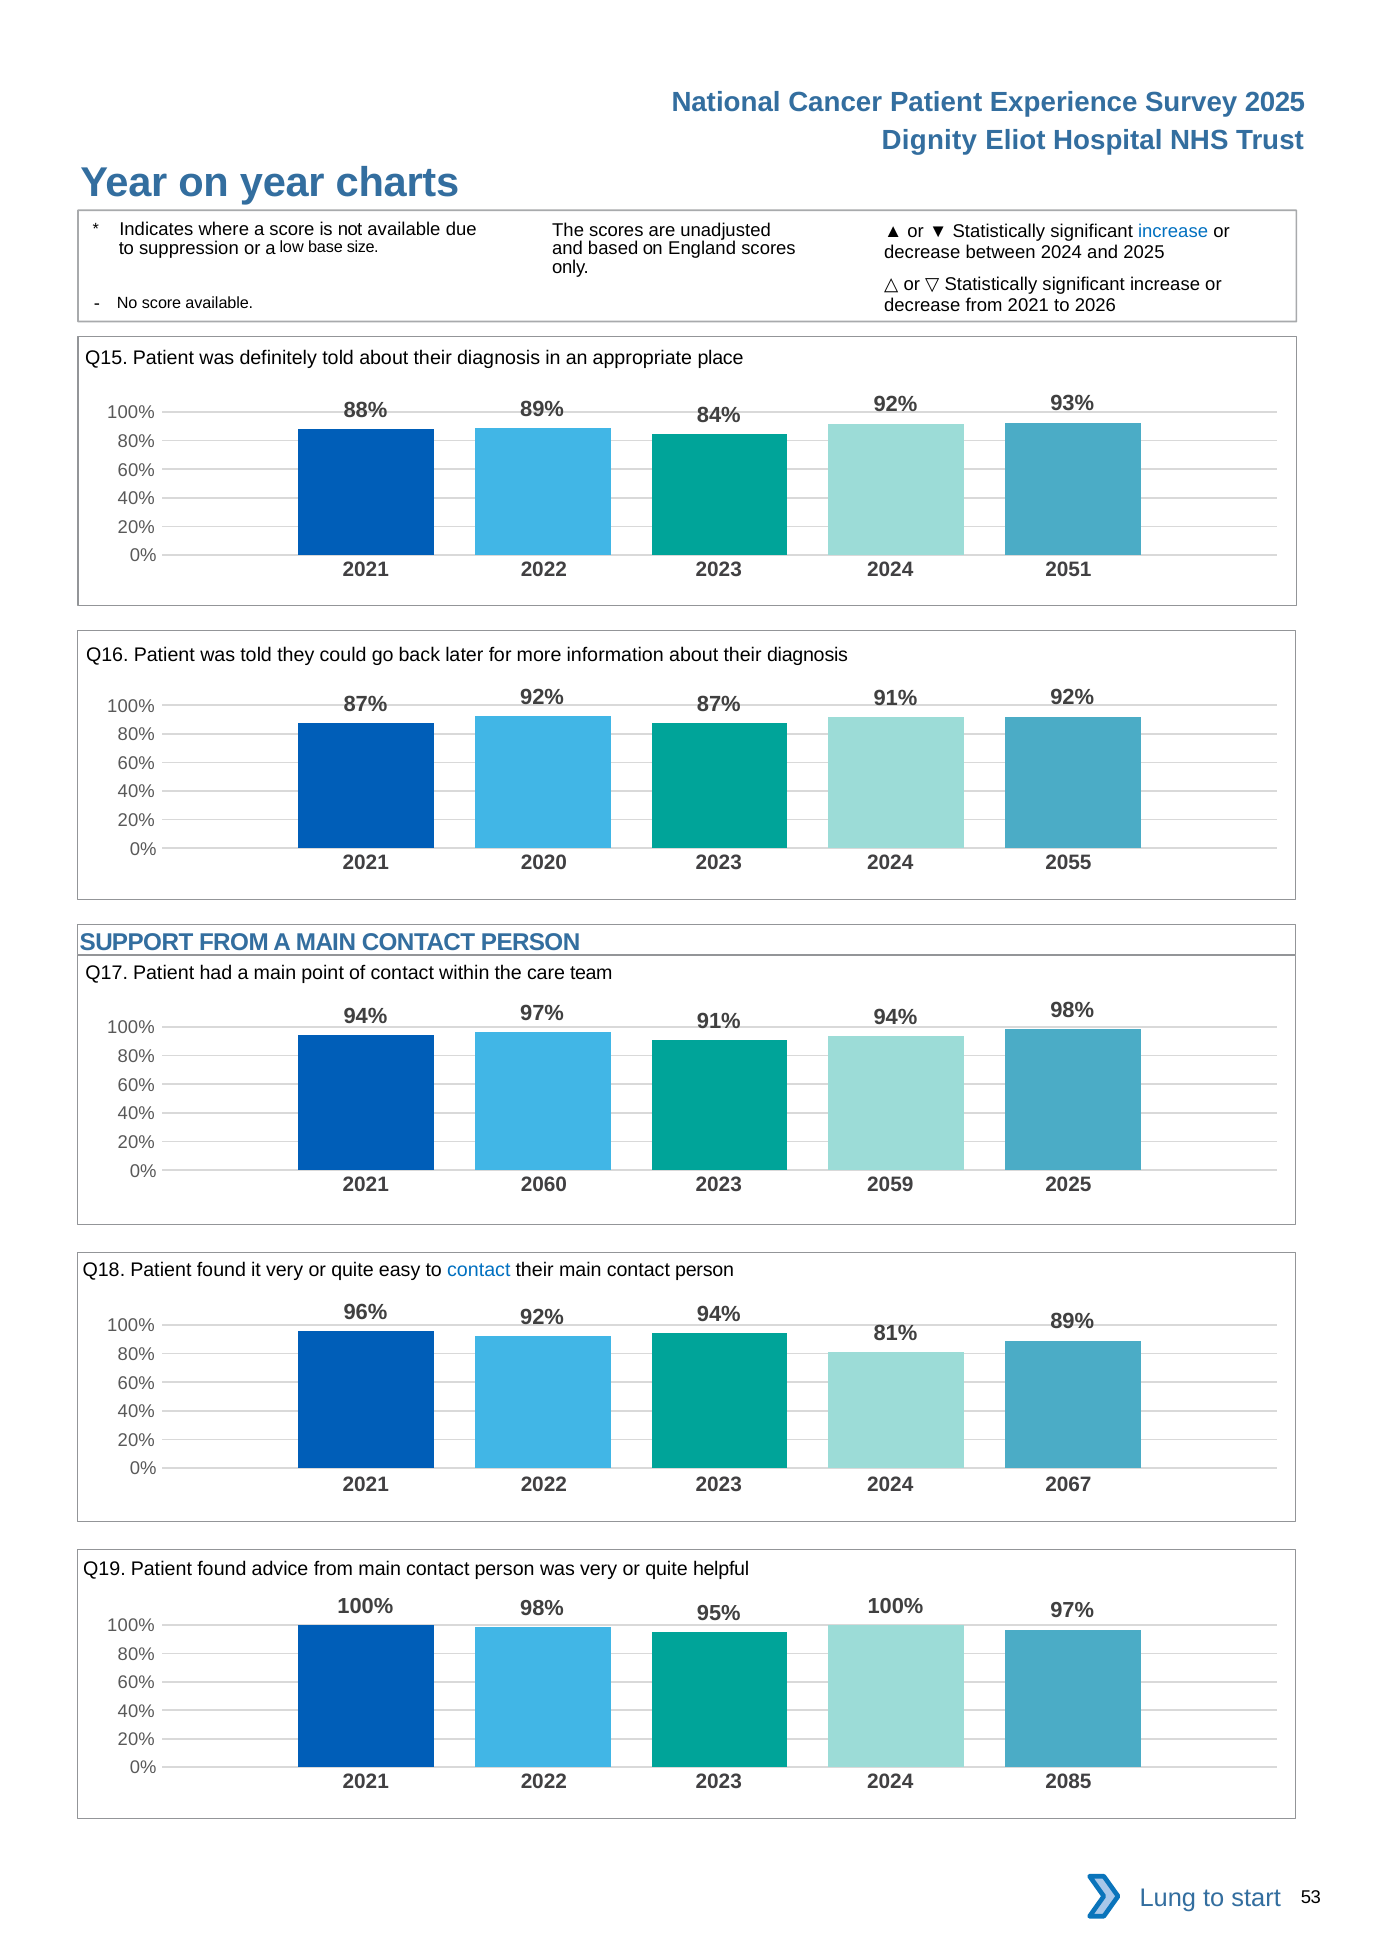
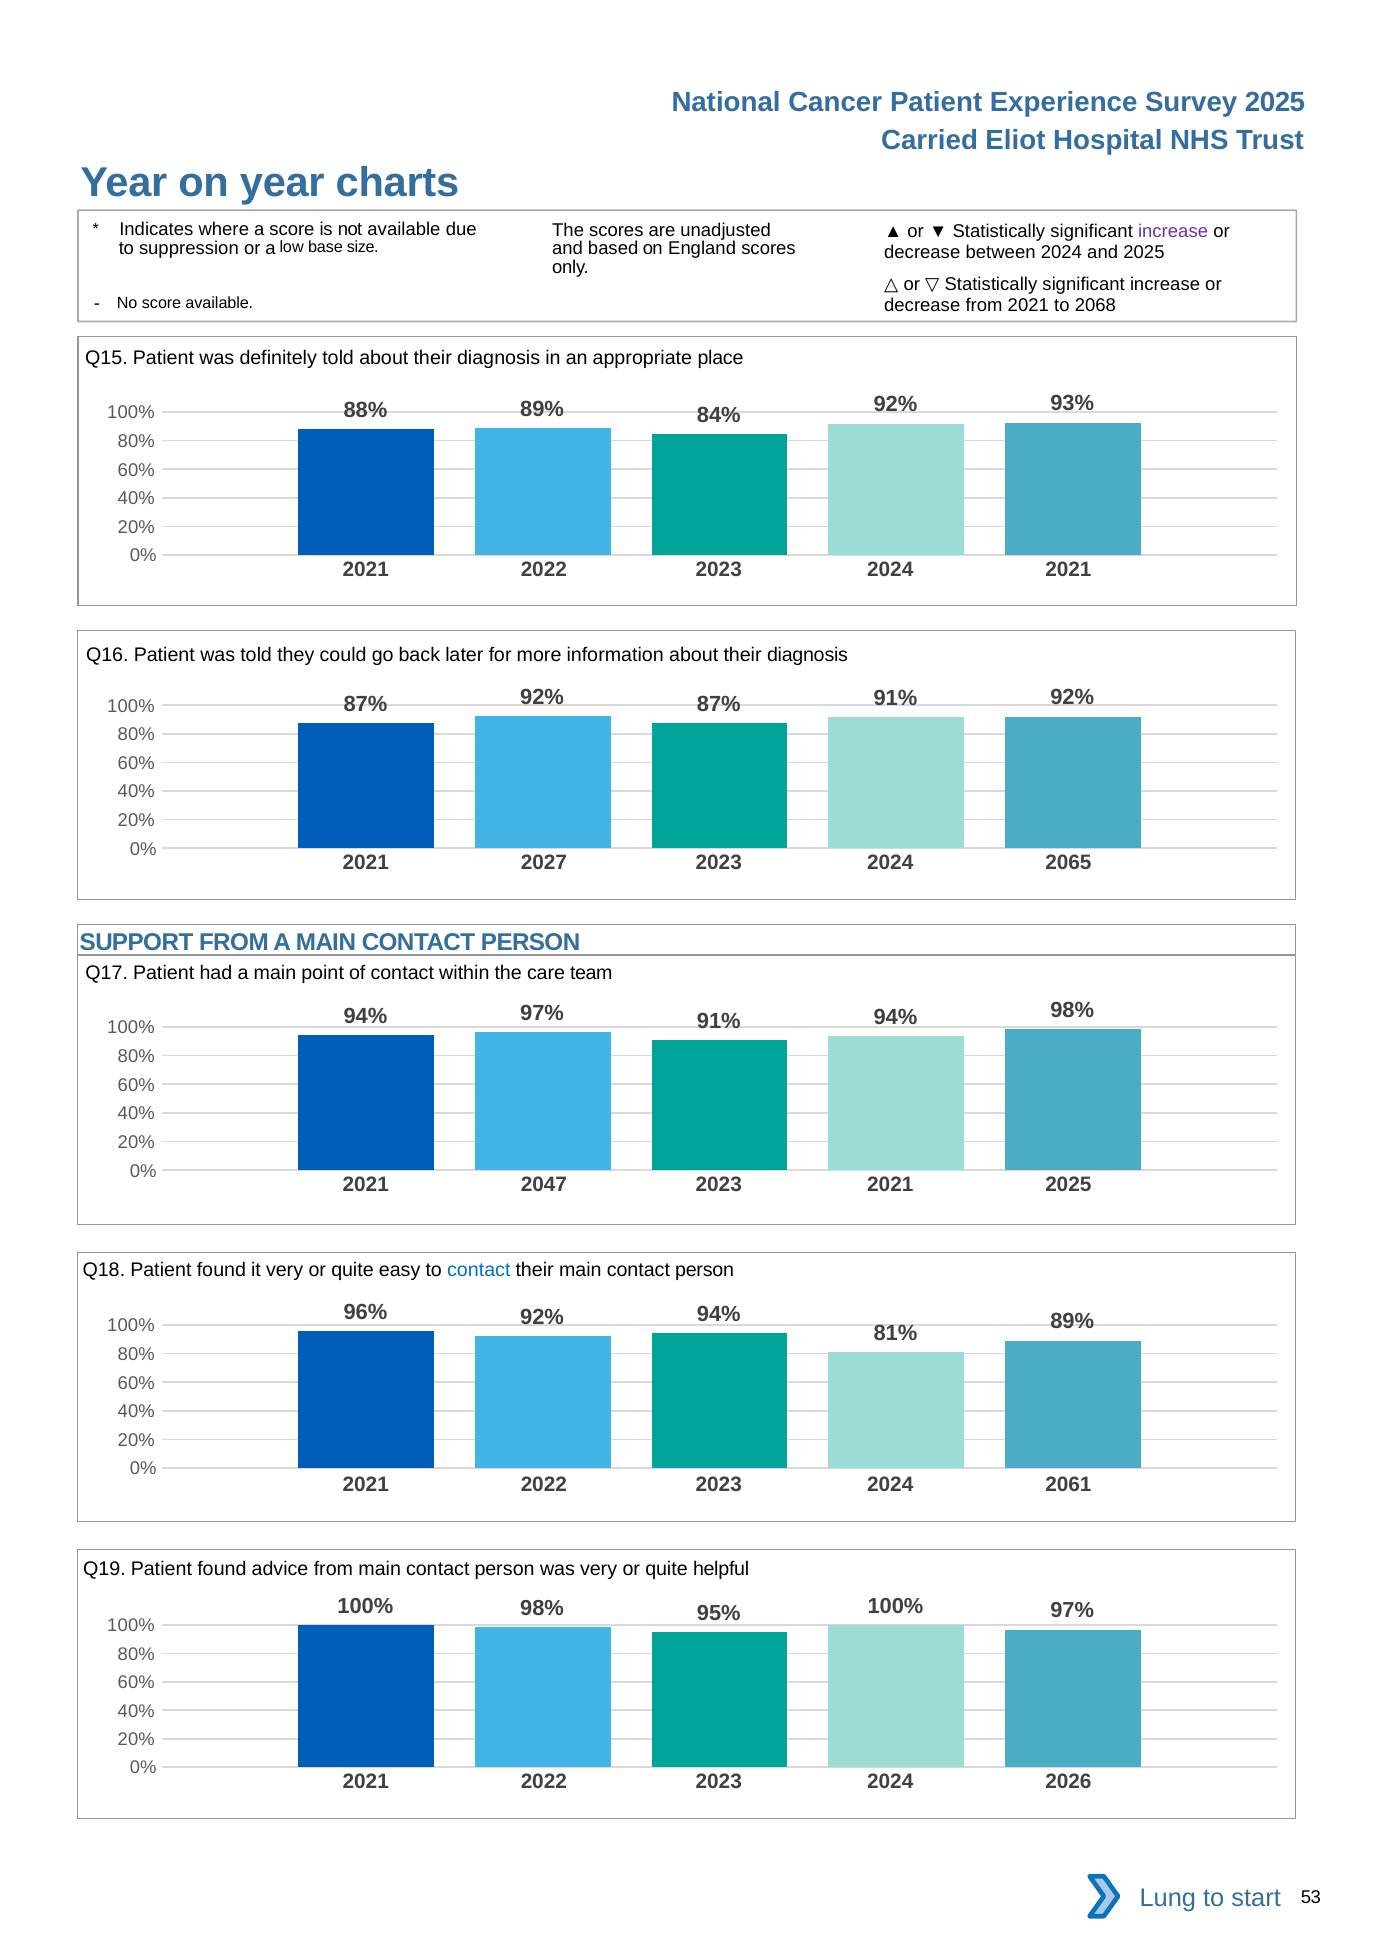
Dignity: Dignity -> Carried
increase at (1173, 231) colour: blue -> purple
2026: 2026 -> 2068
2024 2051: 2051 -> 2021
2020: 2020 -> 2027
2055: 2055 -> 2065
2060: 2060 -> 2047
2023 2059: 2059 -> 2021
2067: 2067 -> 2061
2085: 2085 -> 2026
